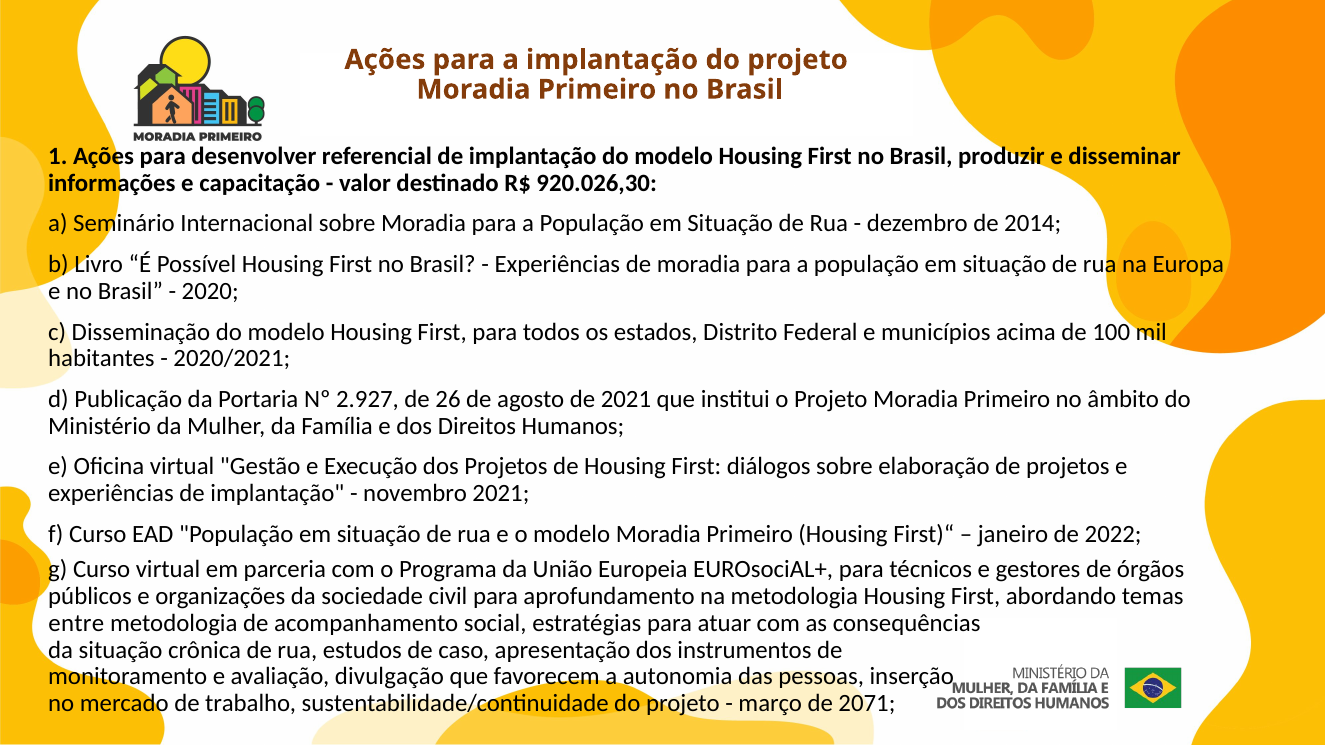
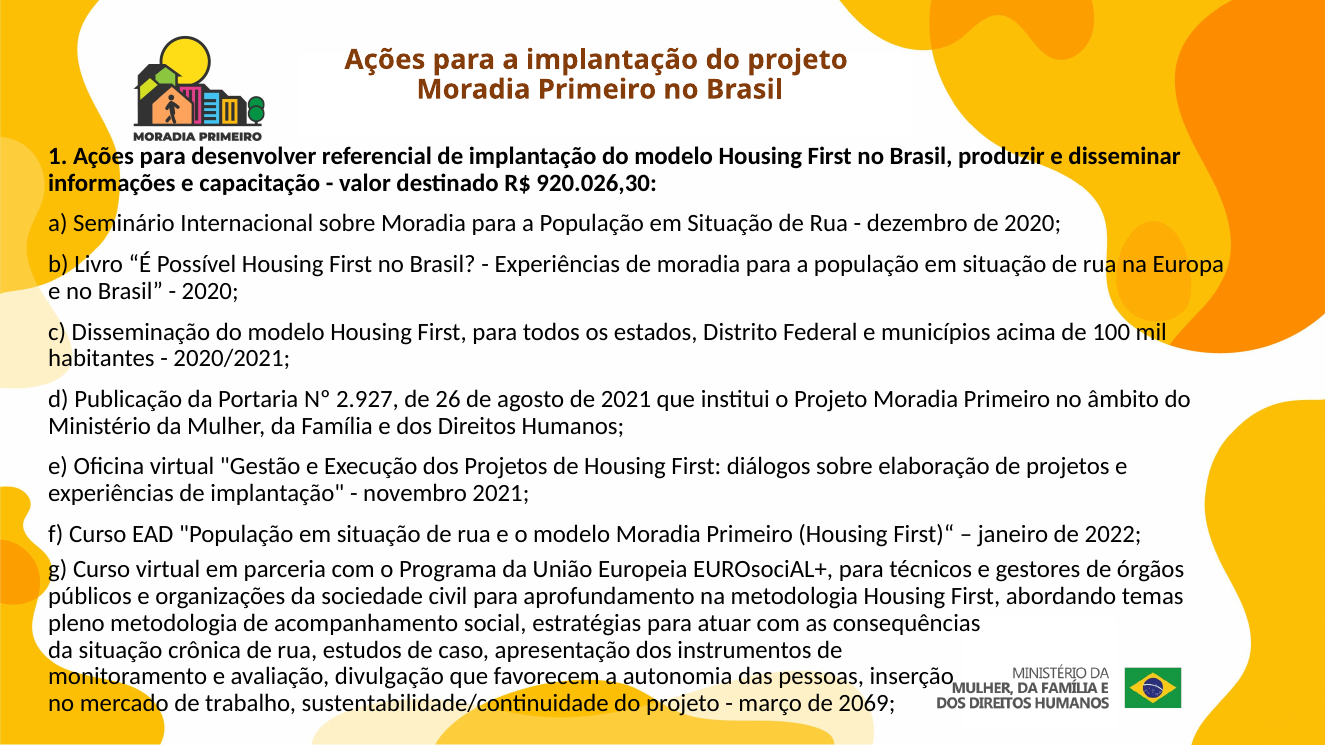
de 2014: 2014 -> 2020
entre: entre -> pleno
2071: 2071 -> 2069
